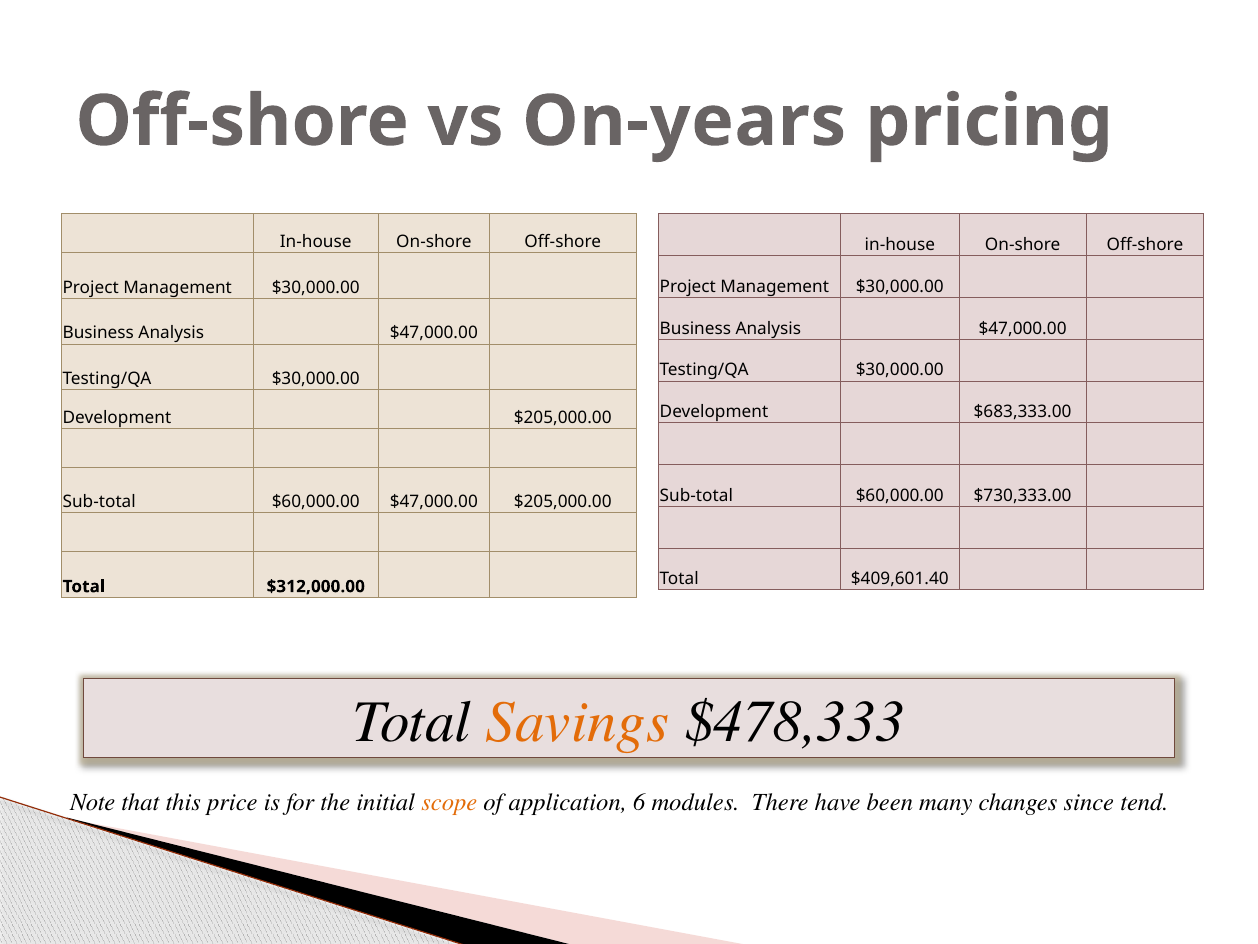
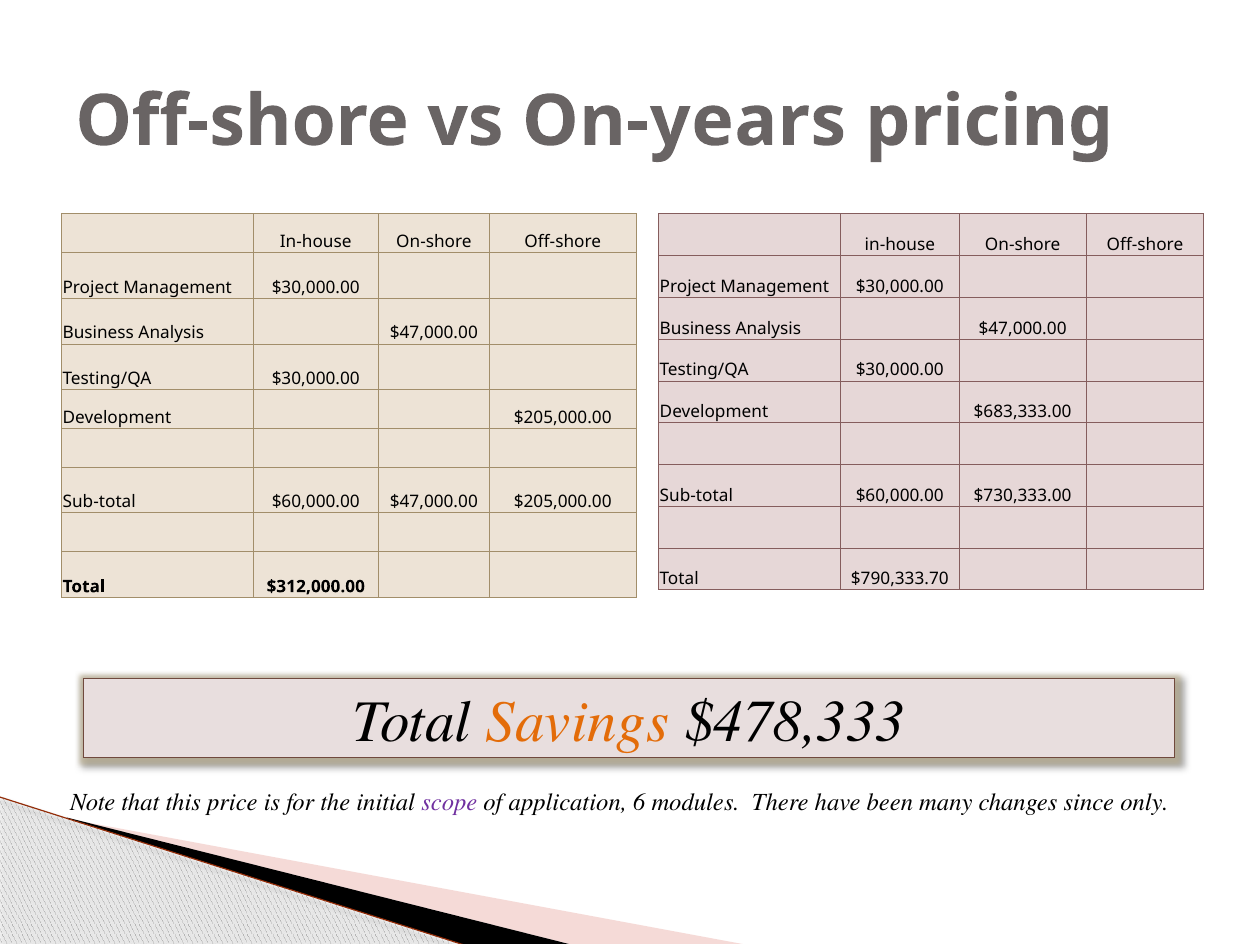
$409,601.40: $409,601.40 -> $790,333.70
scope colour: orange -> purple
tend: tend -> only
